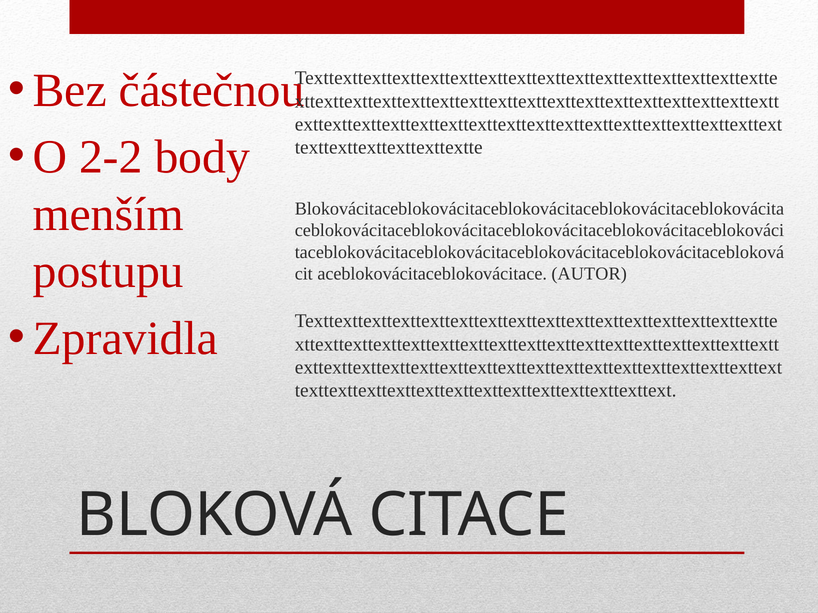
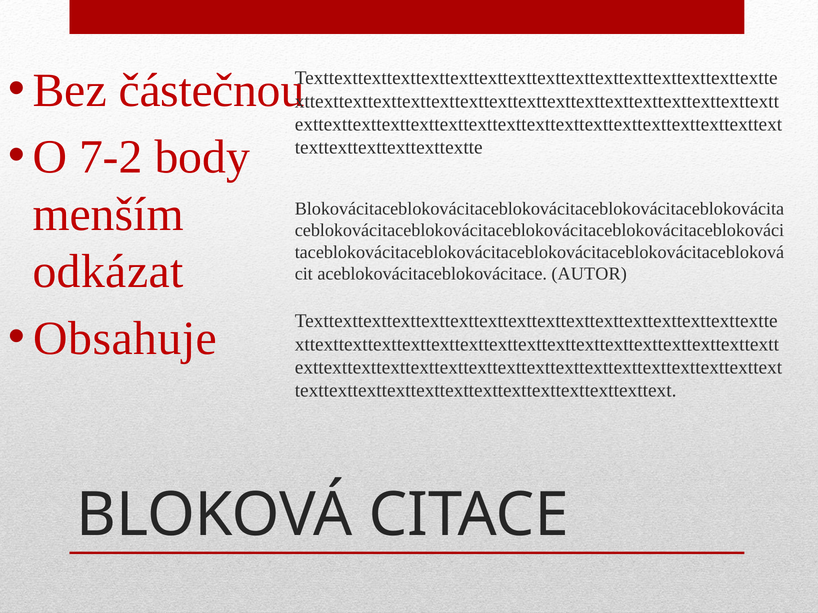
2-2: 2-2 -> 7-2
postupu: postupu -> odkázat
Zpravidla: Zpravidla -> Obsahuje
